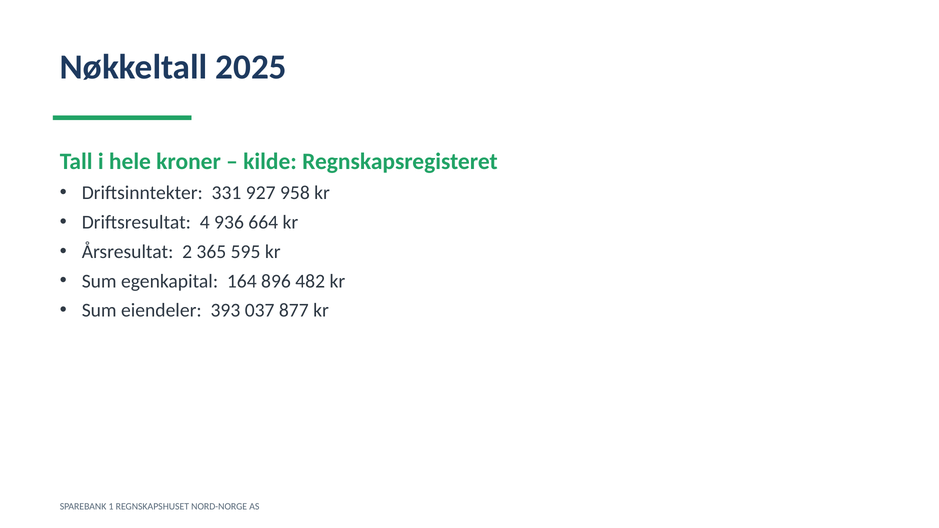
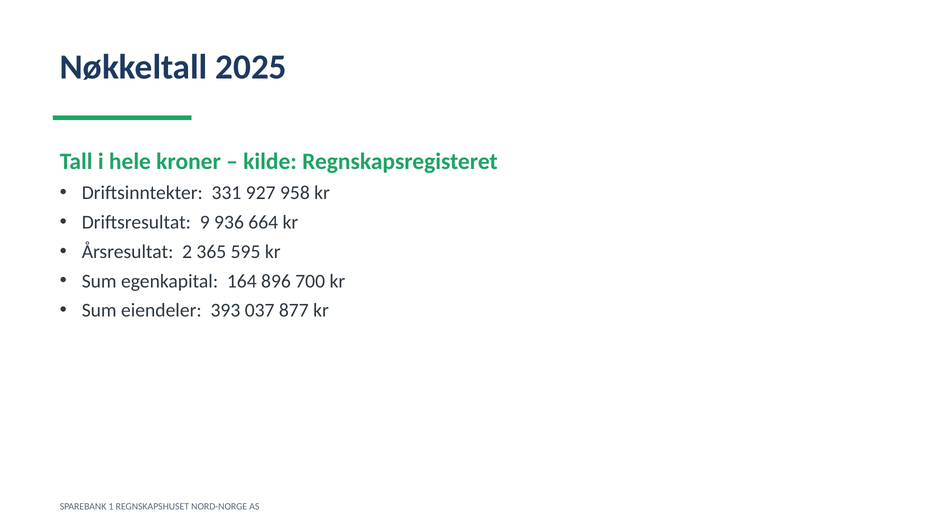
4: 4 -> 9
482: 482 -> 700
